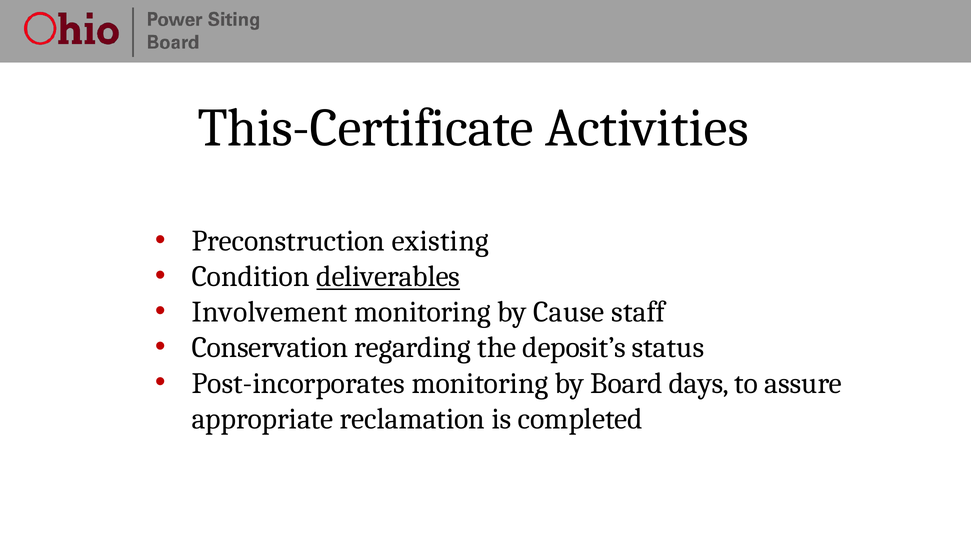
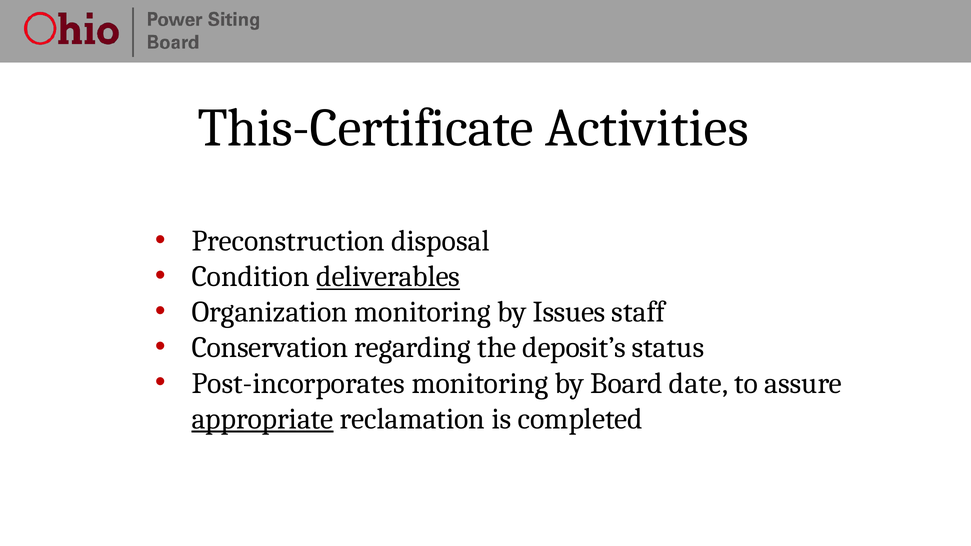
existing: existing -> disposal
Involvement: Involvement -> Organization
Cause: Cause -> Issues
days: days -> date
appropriate underline: none -> present
